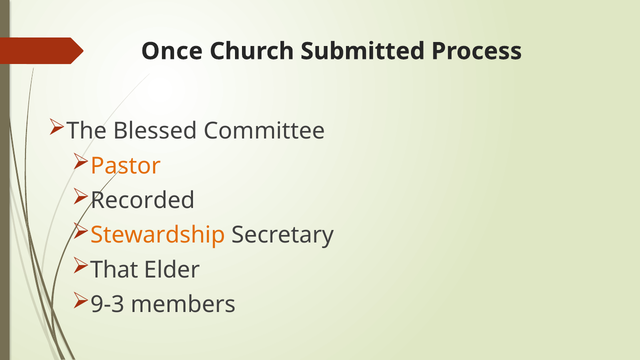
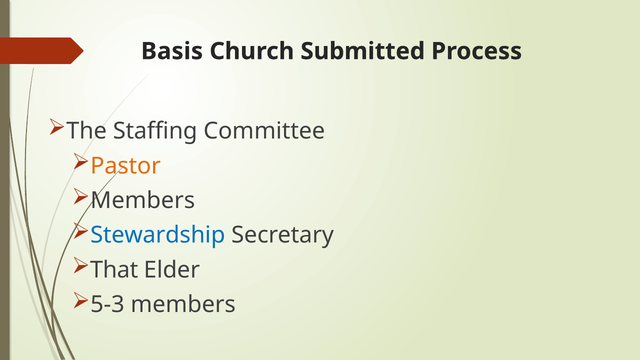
Once: Once -> Basis
Blessed: Blessed -> Staffing
Recorded at (143, 201): Recorded -> Members
Stewardship colour: orange -> blue
9-3: 9-3 -> 5-3
